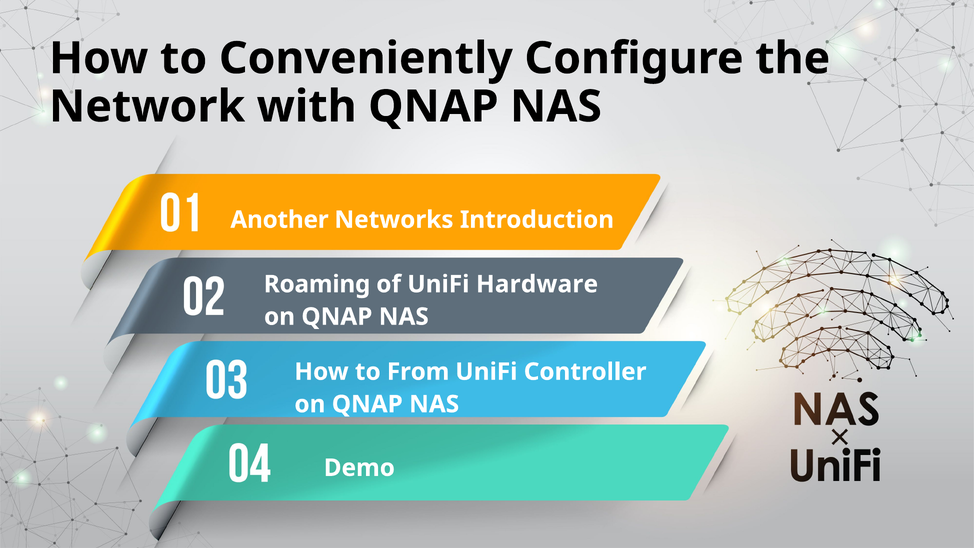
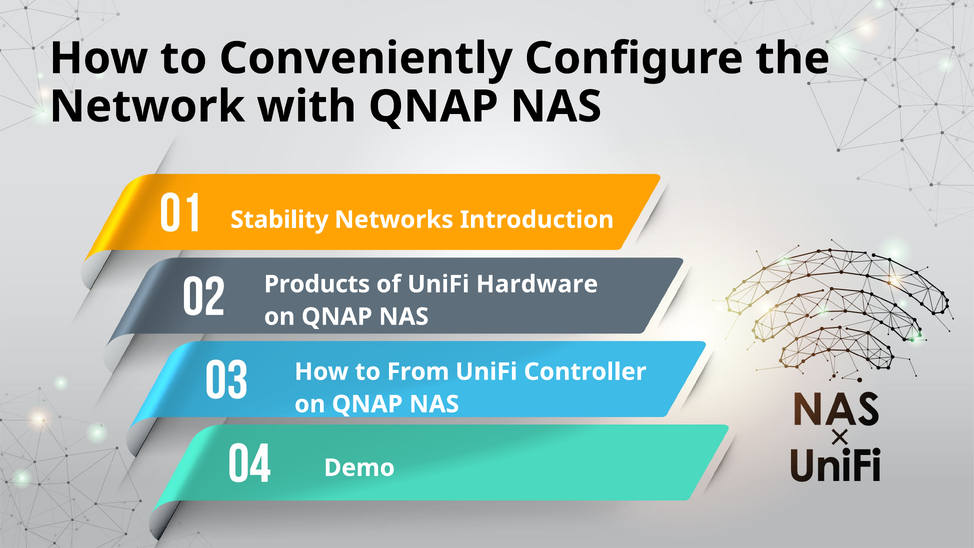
Another: Another -> Stability
Roaming: Roaming -> Products
